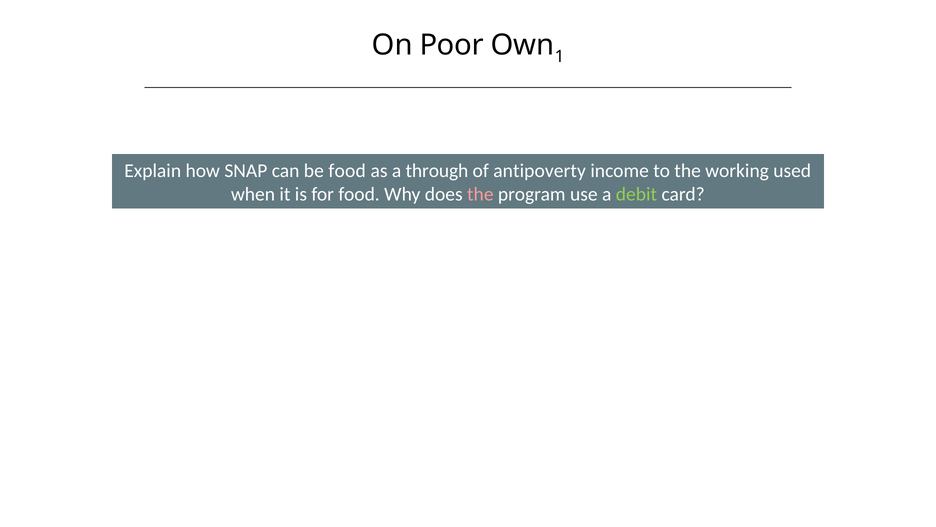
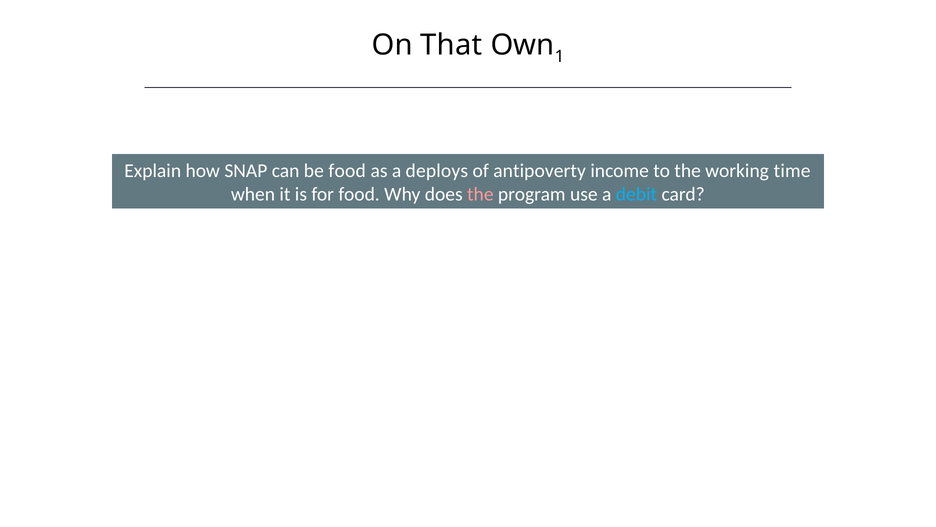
Poor: Poor -> That
through: through -> deploys
used: used -> time
debit colour: light green -> light blue
